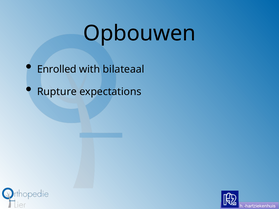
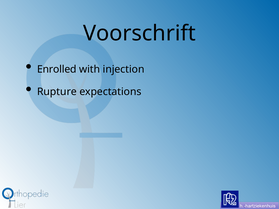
Opbouwen: Opbouwen -> Voorschrift
bilateaal: bilateaal -> injection
